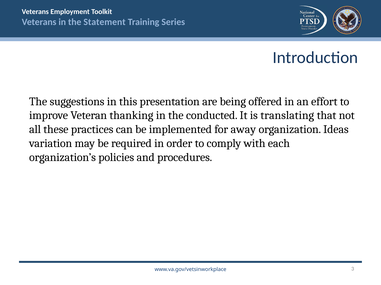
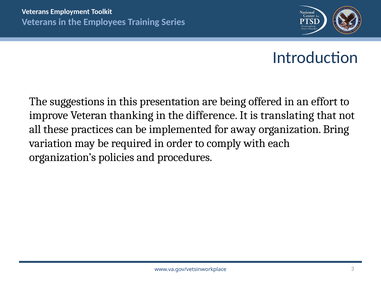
Statement: Statement -> Employees
conducted: conducted -> difference
Ideas: Ideas -> Bring
